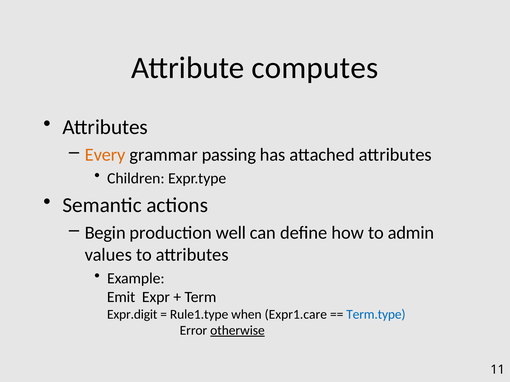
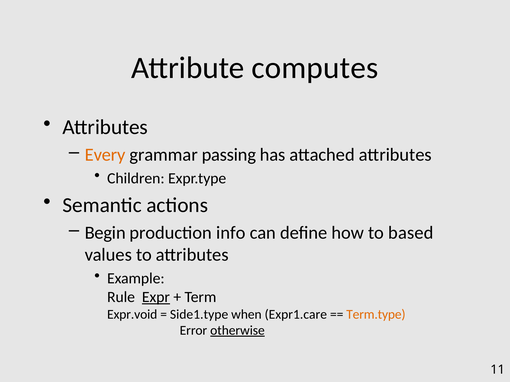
well: well -> info
admin: admin -> based
Emit: Emit -> Rule
Expr underline: none -> present
Expr.digit: Expr.digit -> Expr.void
Rule1.type: Rule1.type -> Side1.type
Term.type colour: blue -> orange
